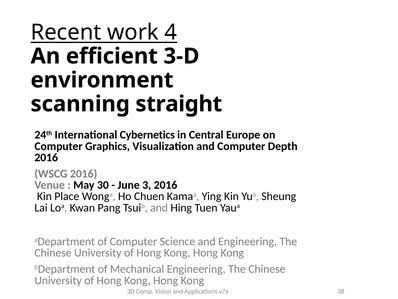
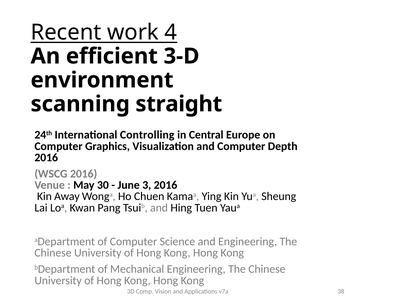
Cybernetics: Cybernetics -> Controlling
Place: Place -> Away
